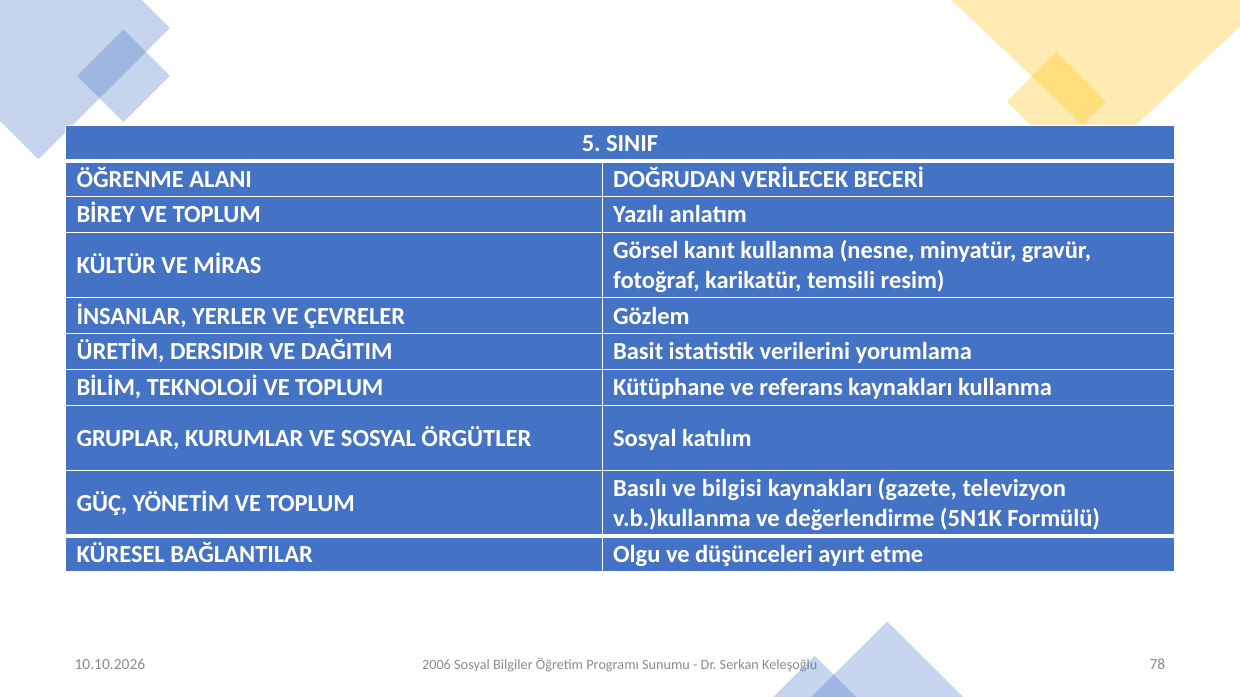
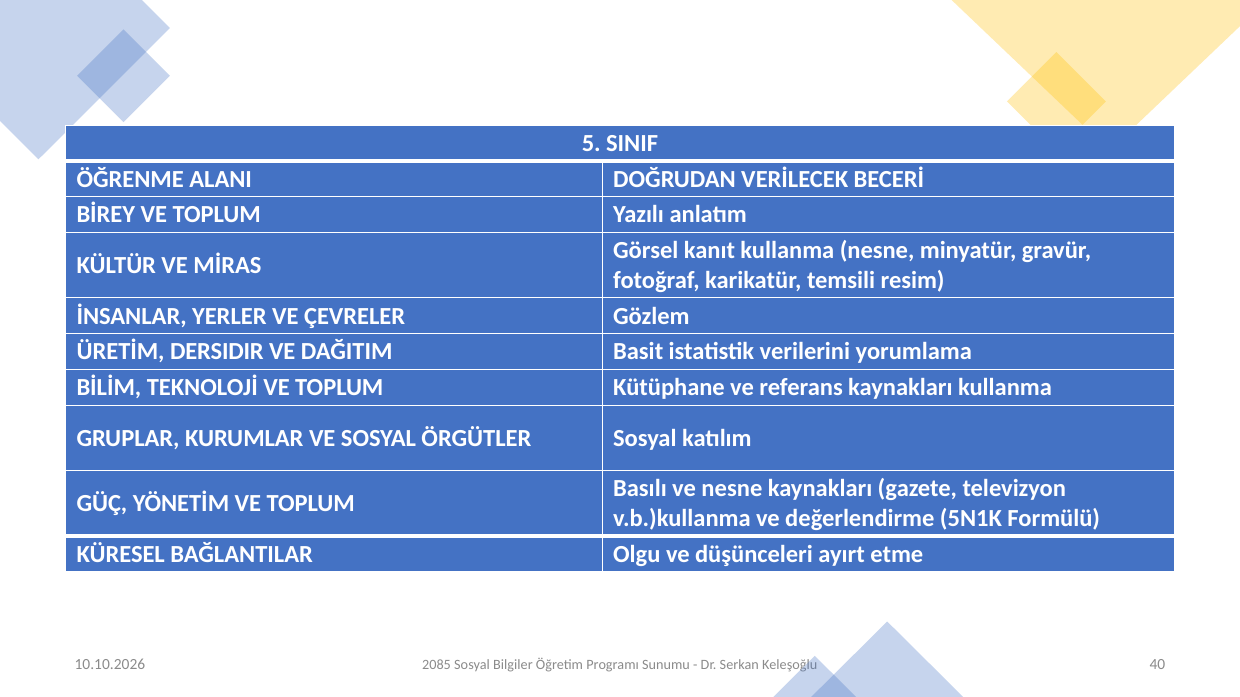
ve bilgisi: bilgisi -> nesne
2006: 2006 -> 2085
78: 78 -> 40
